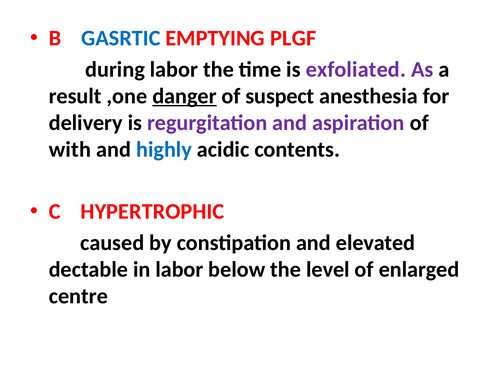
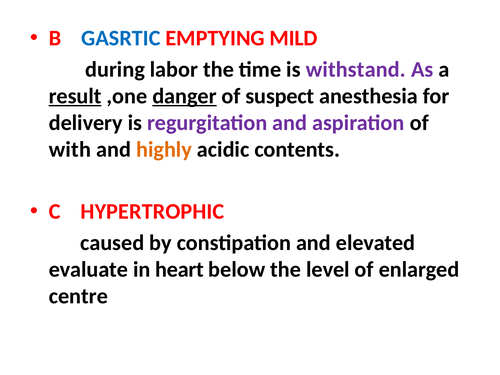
PLGF: PLGF -> MILD
exfoliated: exfoliated -> withstand
result underline: none -> present
highly colour: blue -> orange
dectable: dectable -> evaluate
in labor: labor -> heart
